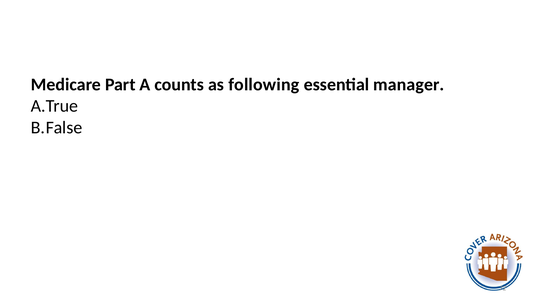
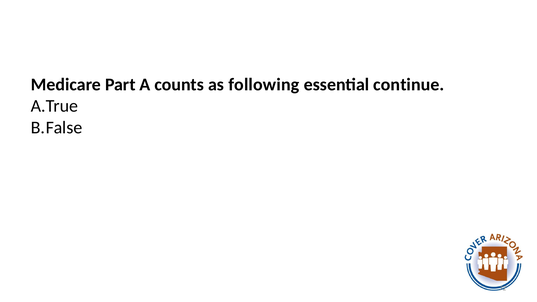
manager: manager -> continue
